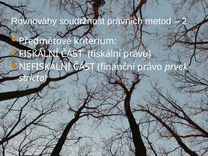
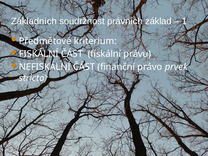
Rovnováhy: Rovnováhy -> Základních
metod: metod -> základ
2: 2 -> 1
